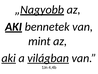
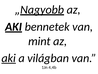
világban underline: present -> none
